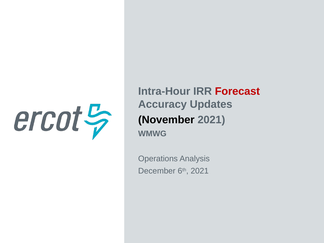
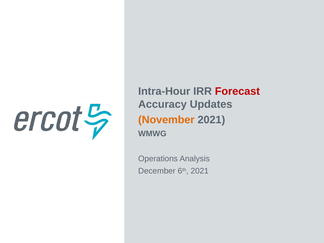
November colour: black -> orange
